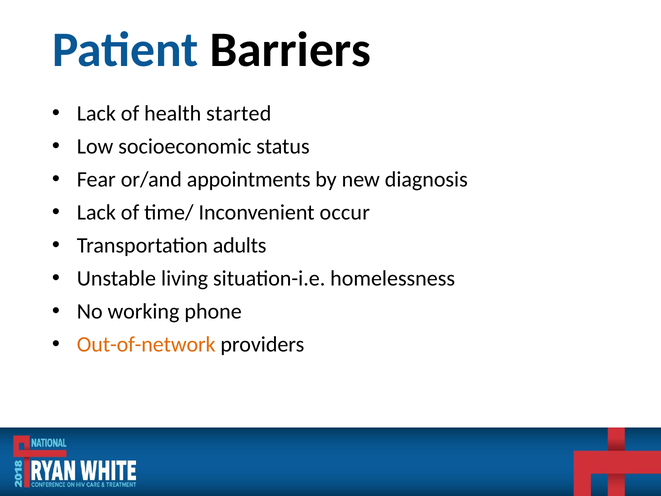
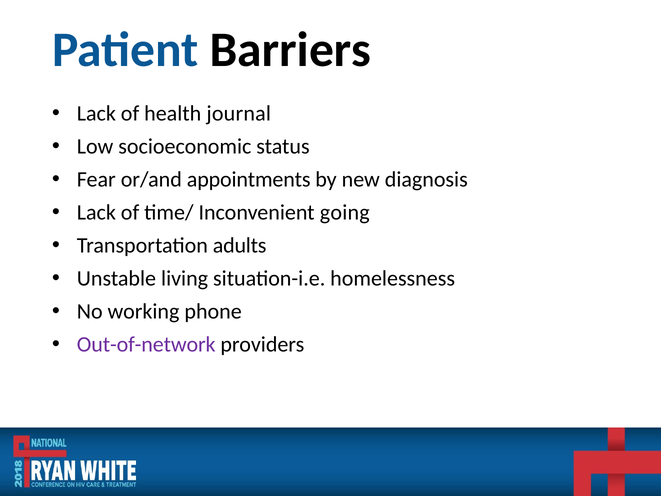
started: started -> journal
occur: occur -> going
Out-of-network colour: orange -> purple
